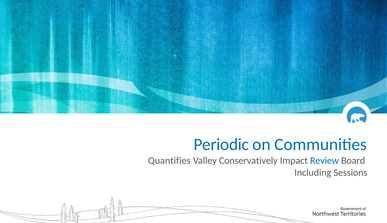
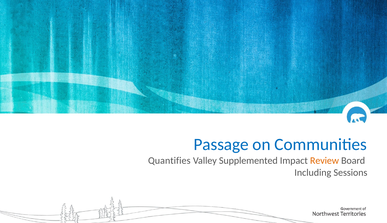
Periodic: Periodic -> Passage
Conservatively: Conservatively -> Supplemented
Review colour: blue -> orange
